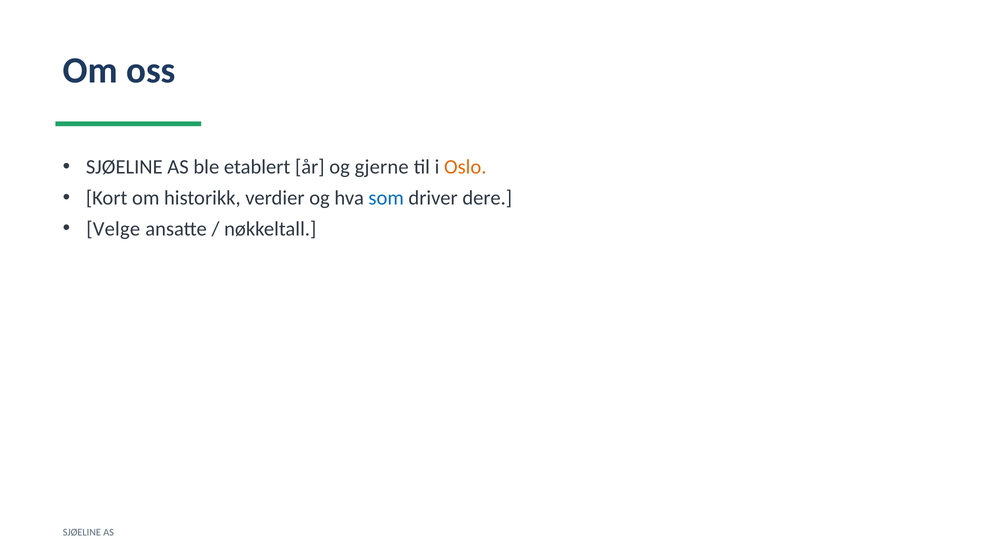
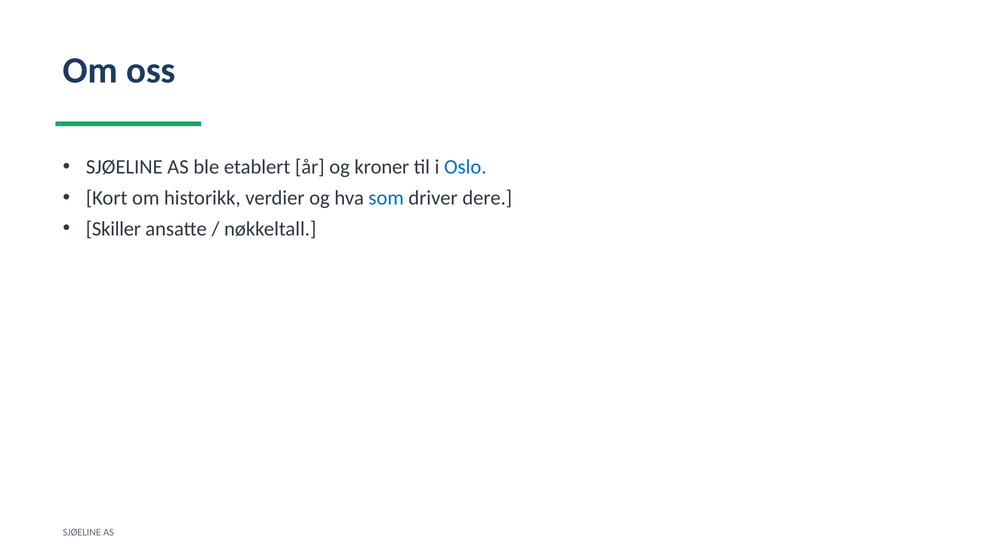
gjerne: gjerne -> kroner
Oslo colour: orange -> blue
Velge: Velge -> Skiller
